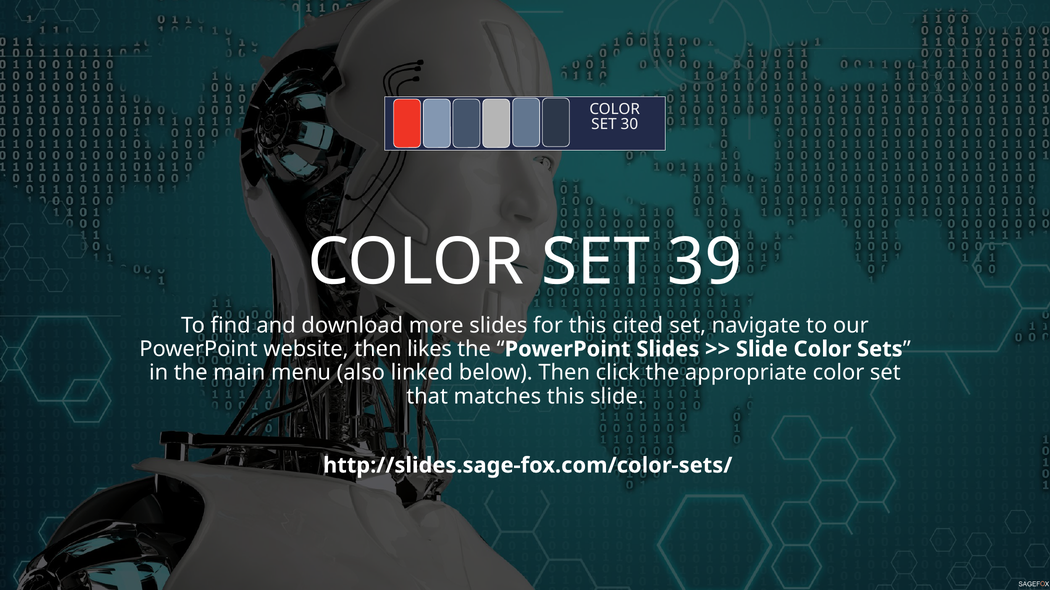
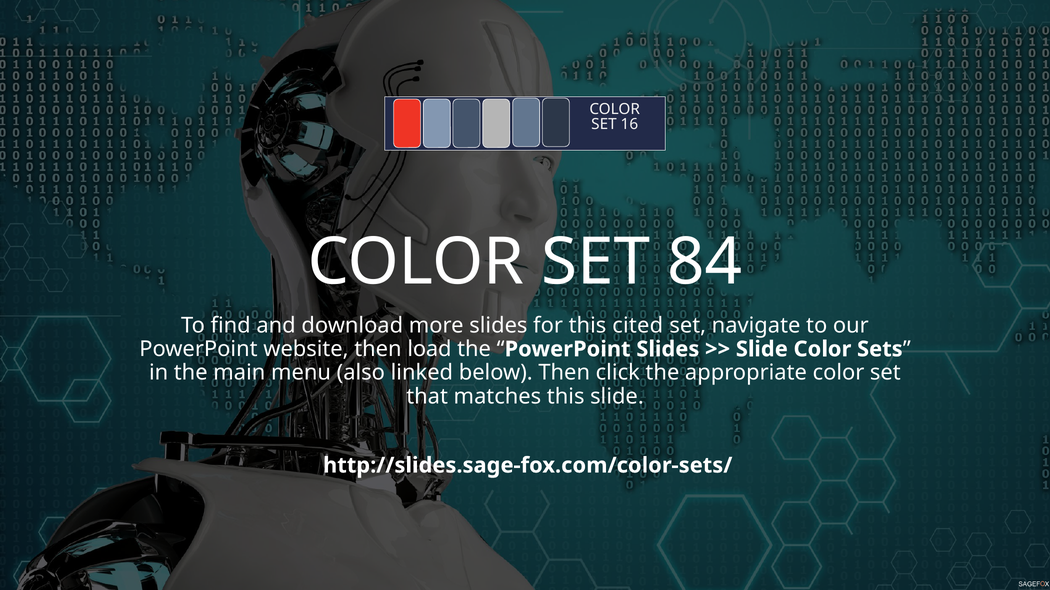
30: 30 -> 16
39: 39 -> 84
likes: likes -> load
